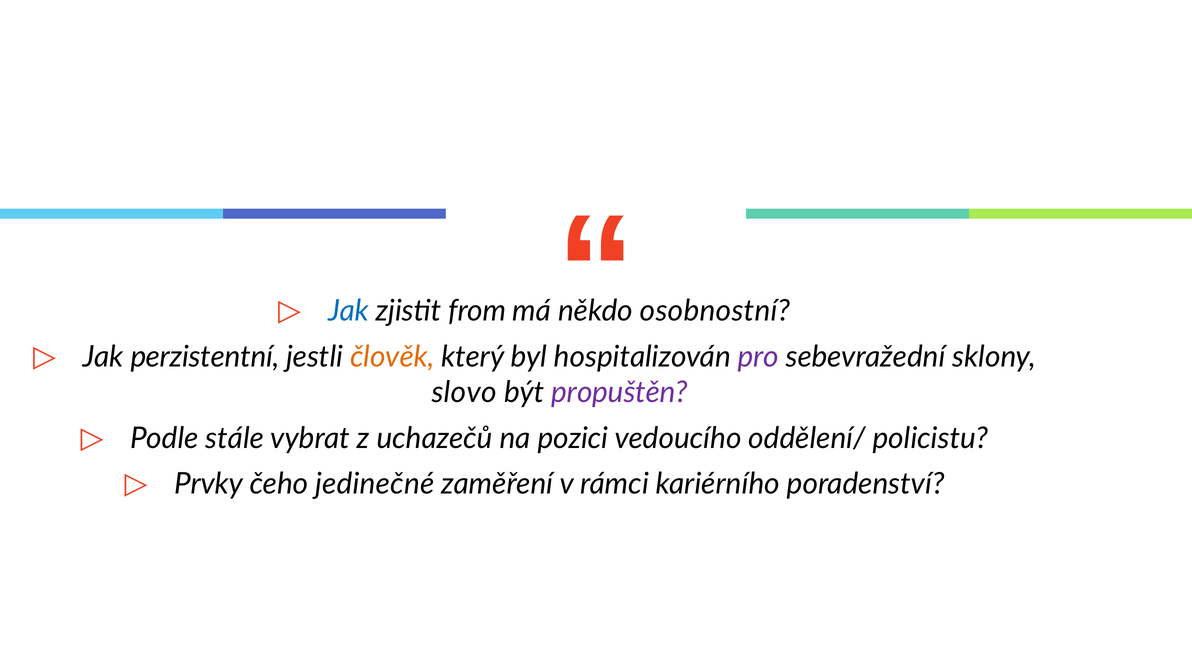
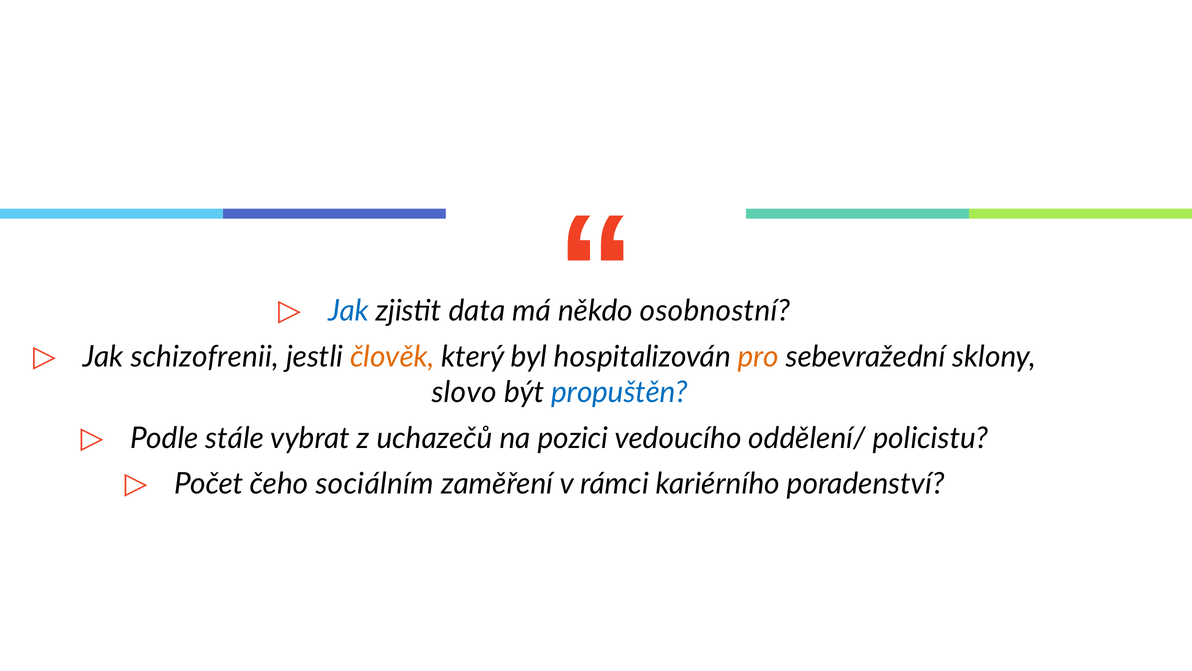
from: from -> data
perzistentní: perzistentní -> schizofrenii
pro colour: purple -> orange
propuštěn colour: purple -> blue
Prvky: Prvky -> Počet
jedinečné: jedinečné -> sociálním
